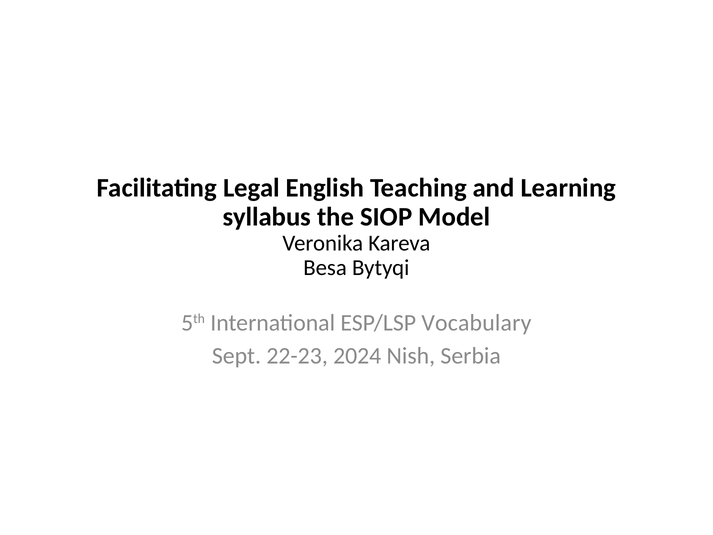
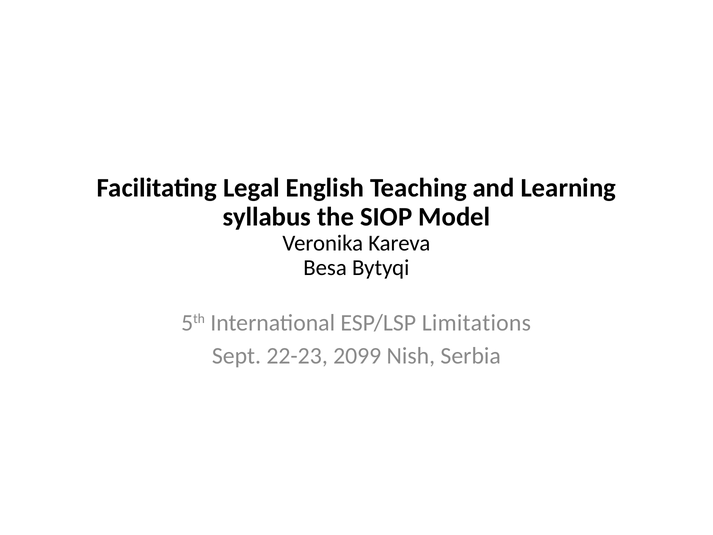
Vocabulary: Vocabulary -> Limitations
2024: 2024 -> 2099
